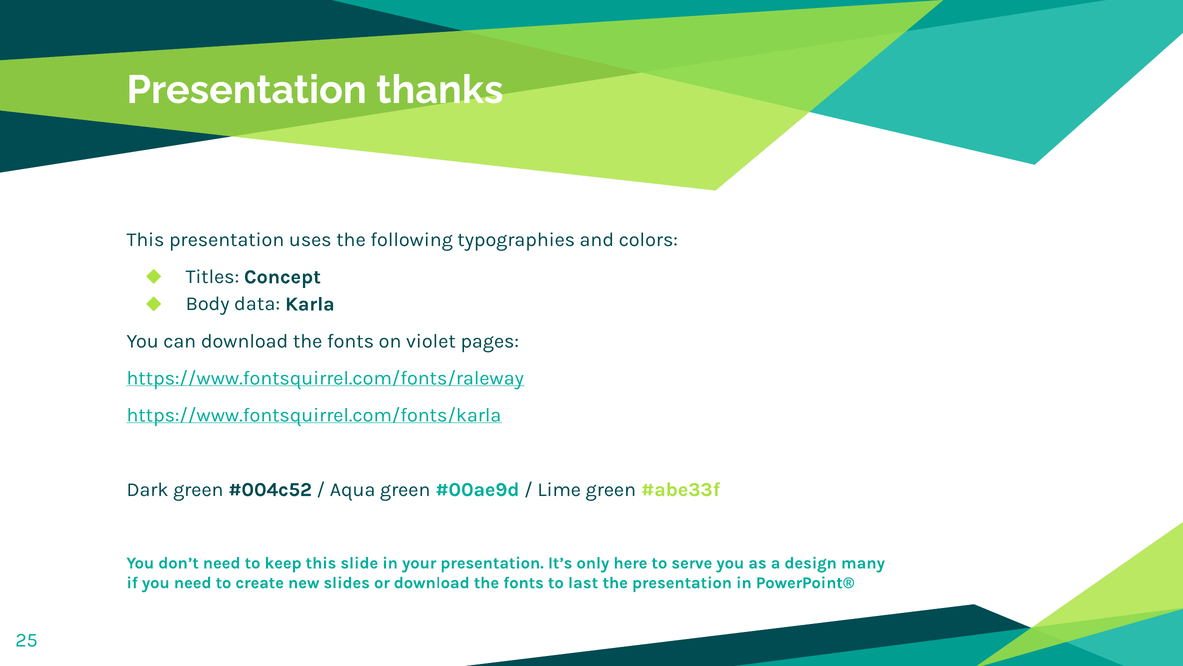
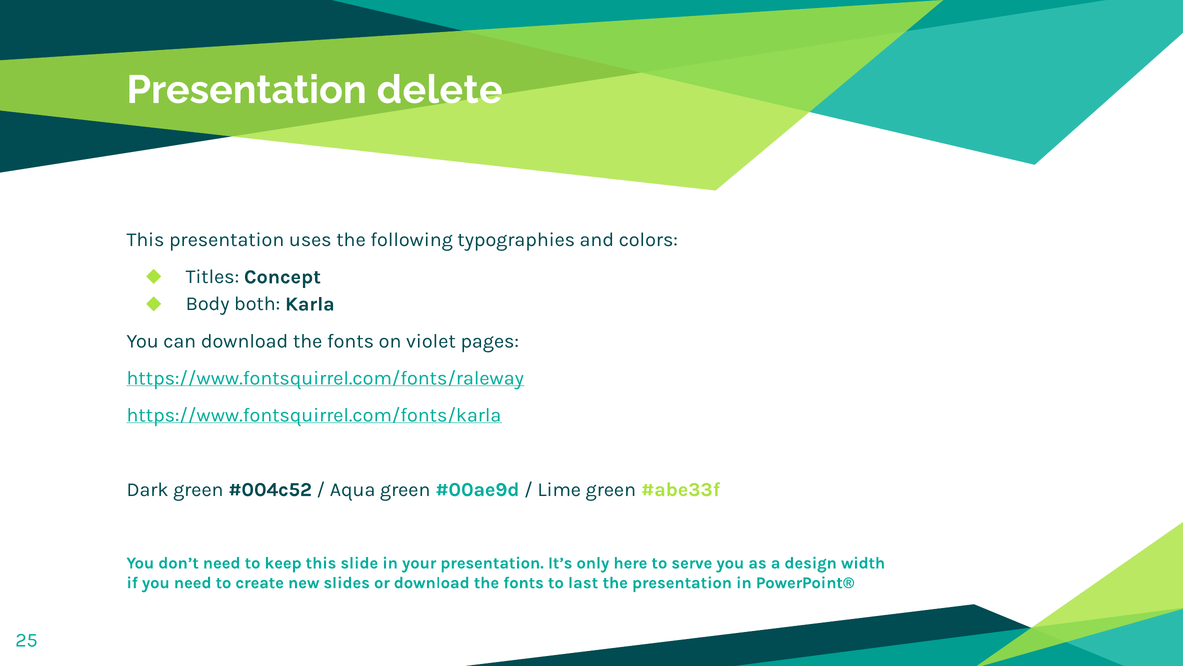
thanks: thanks -> delete
data: data -> both
many: many -> width
